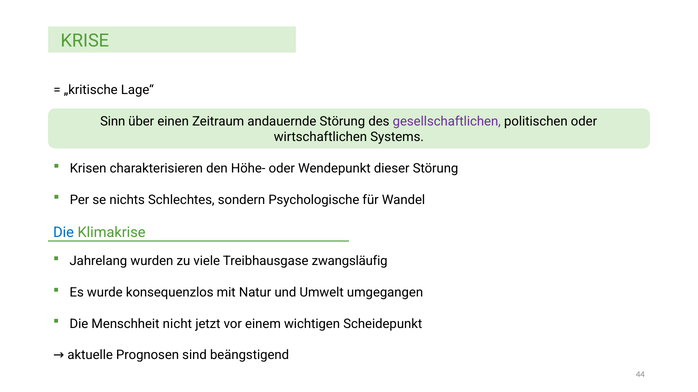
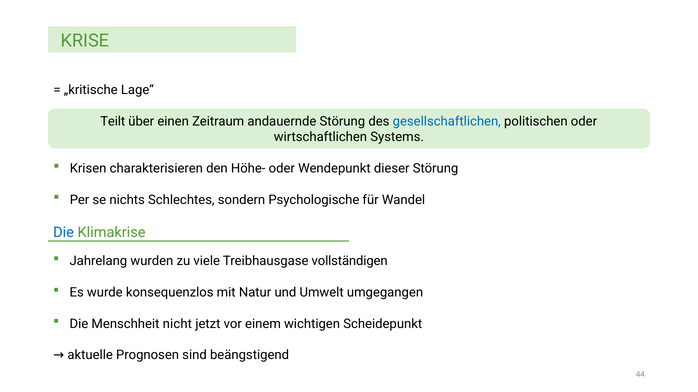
Sinn: Sinn -> Teilt
gesellschaftlichen colour: purple -> blue
zwangsläufig: zwangsläufig -> vollständigen
